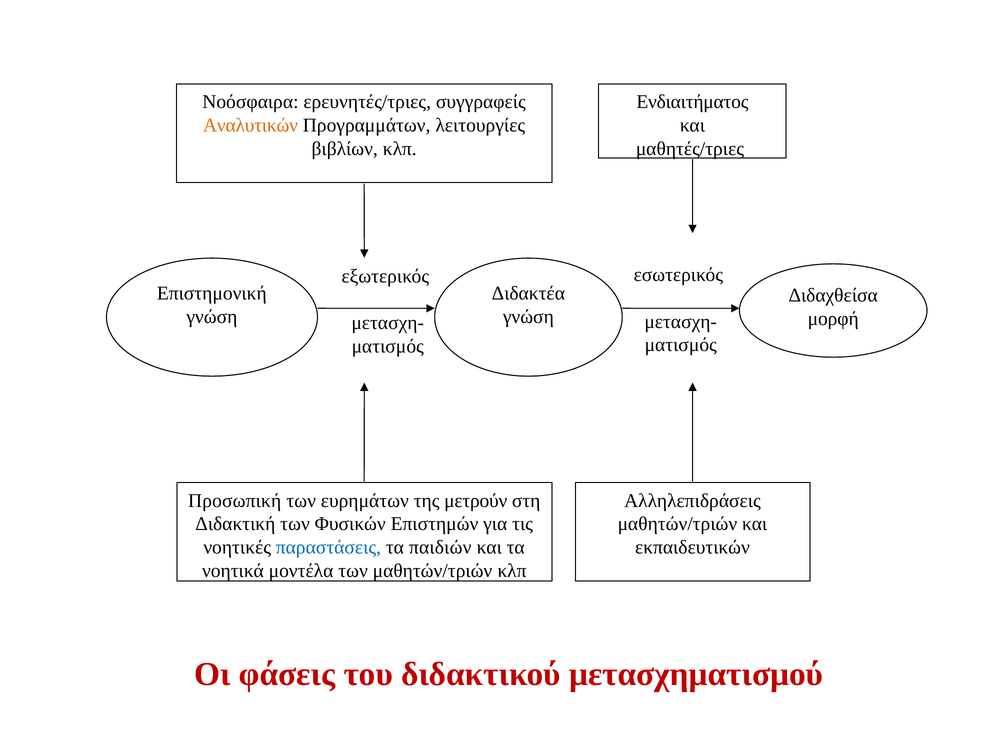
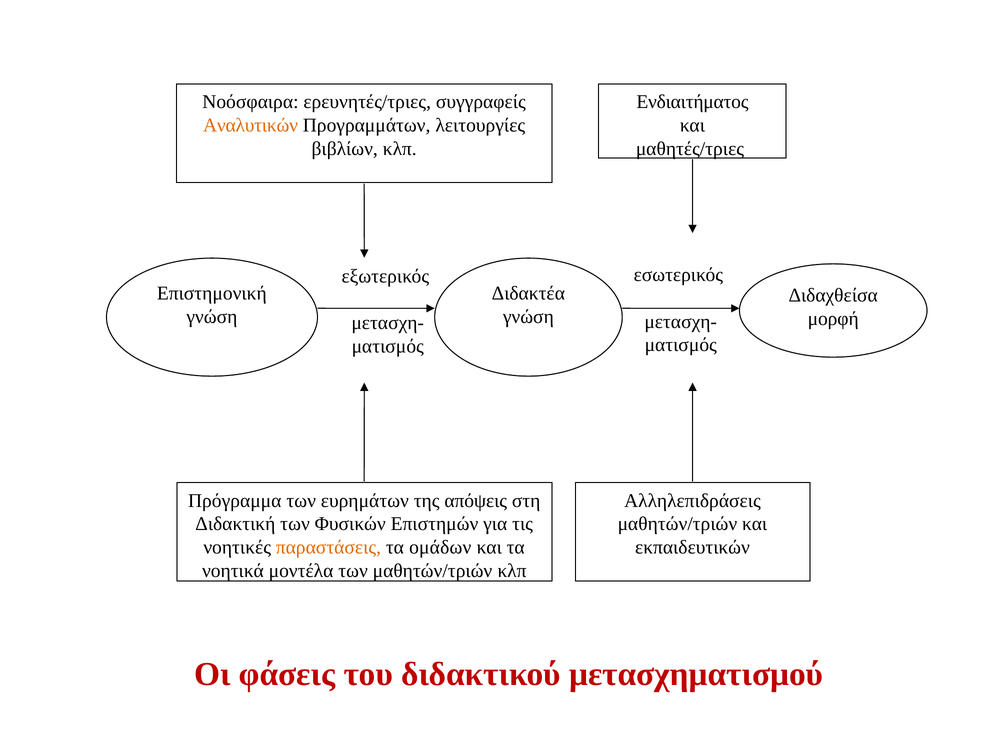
Προσωπική: Προσωπική -> Πρόγραμμα
μετρούν: μετρούν -> απόψεις
παραστάσεις colour: blue -> orange
παιδιών: παιδιών -> ομάδων
